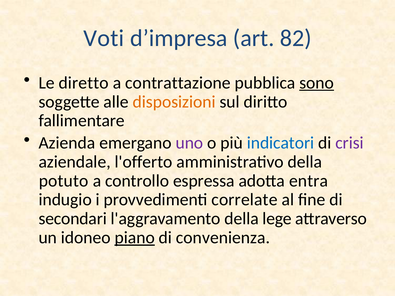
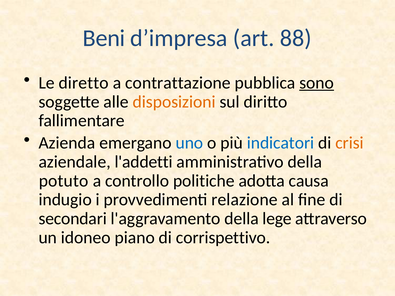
Voti: Voti -> Beni
82: 82 -> 88
uno colour: purple -> blue
crisi colour: purple -> orange
l'offerto: l'offerto -> l'addetti
espressa: espressa -> politiche
entra: entra -> causa
correlate: correlate -> relazione
piano underline: present -> none
convenienza: convenienza -> corrispettivo
